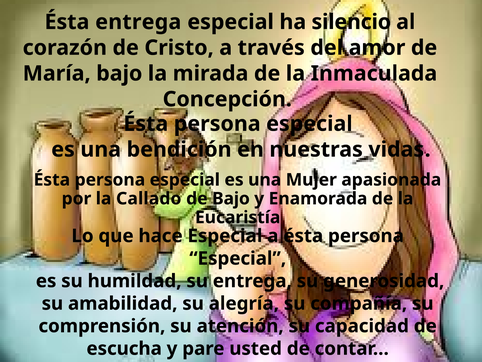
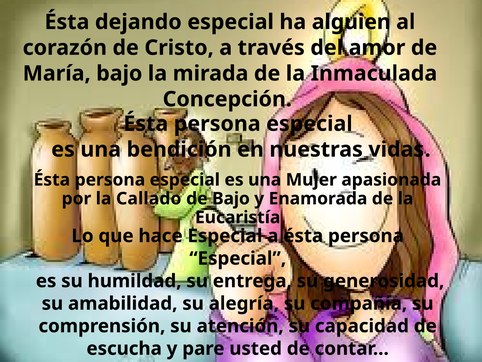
Ésta entrega: entrega -> dejando
silencio: silencio -> alguien
